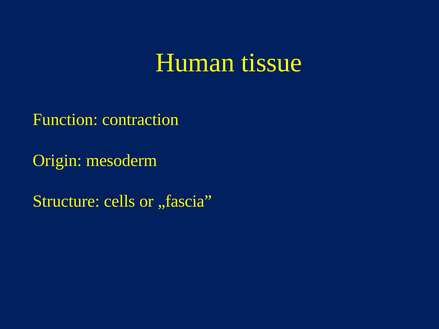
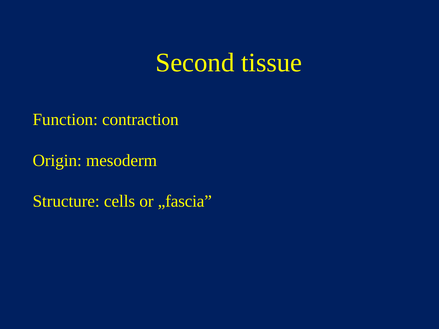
Human: Human -> Second
